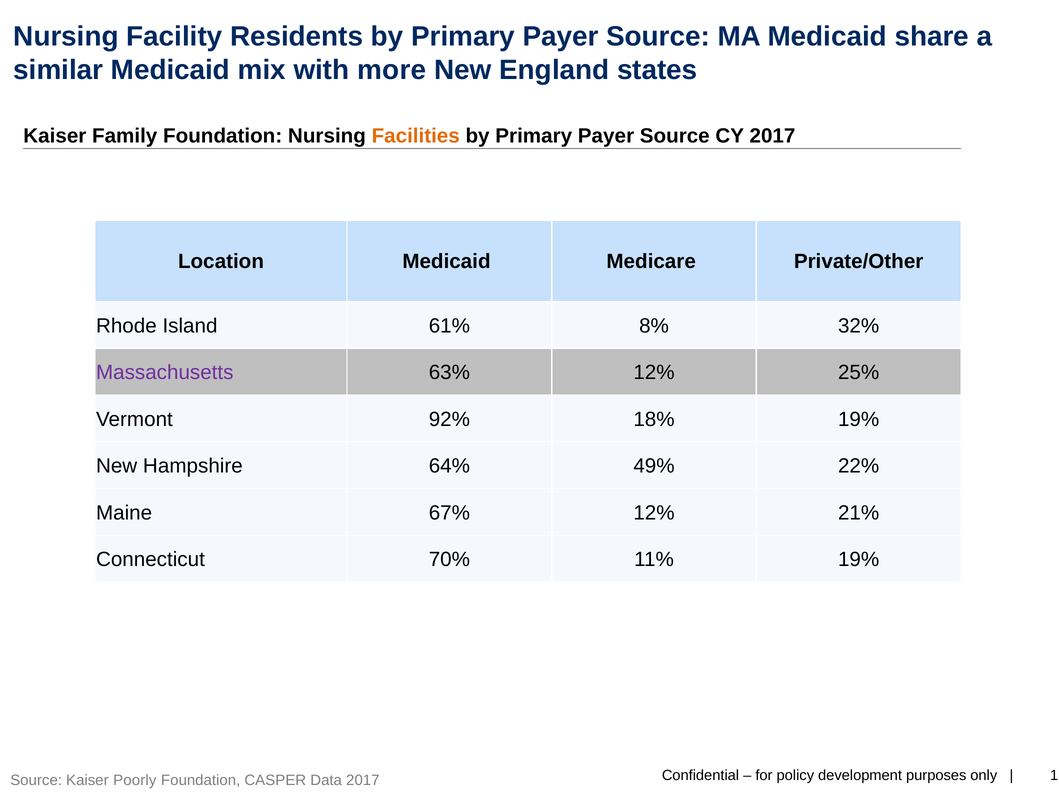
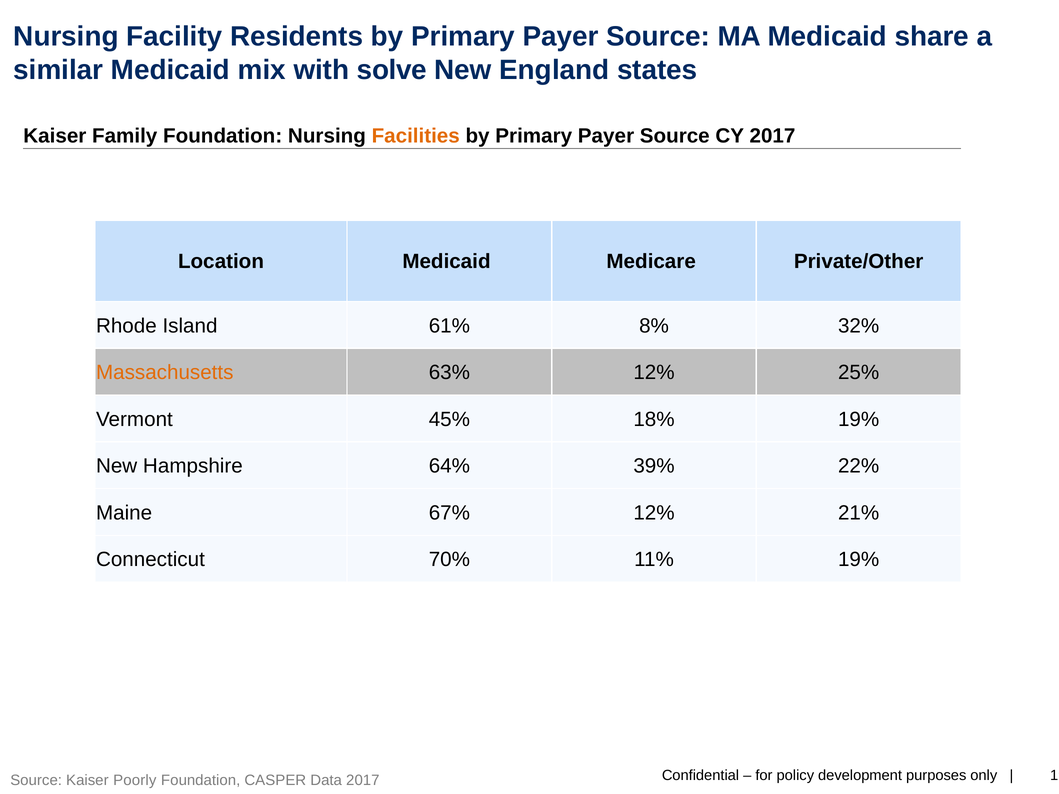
more: more -> solve
Massachusetts colour: purple -> orange
92%: 92% -> 45%
49%: 49% -> 39%
